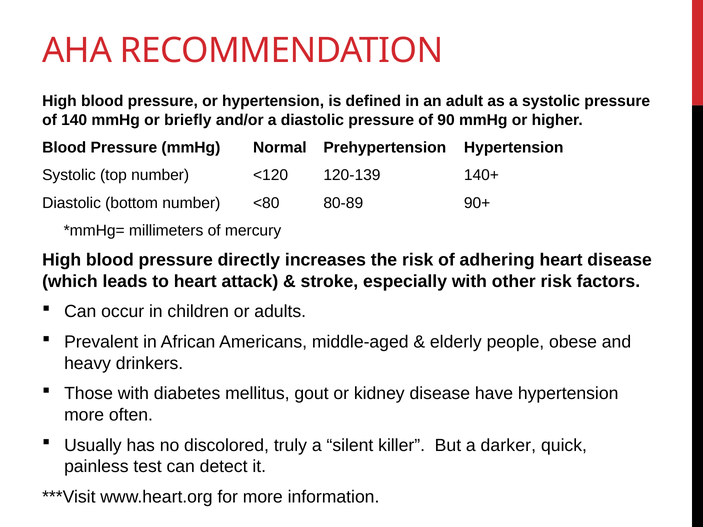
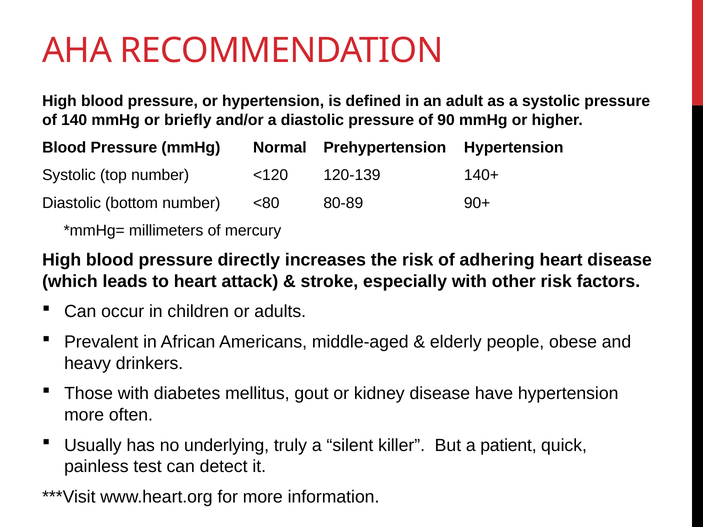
discolored: discolored -> underlying
darker: darker -> patient
